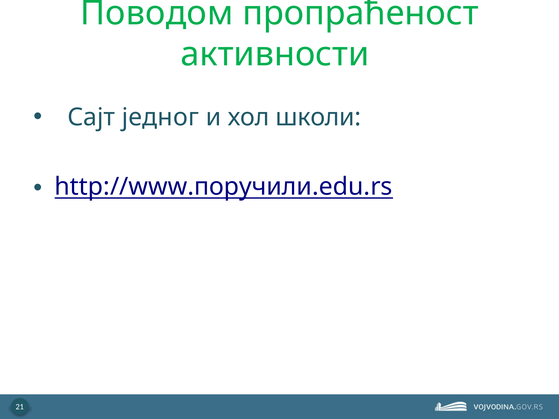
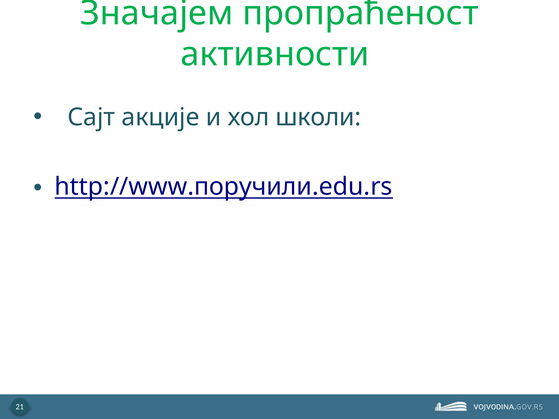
Поводом: Поводом -> Значајем
једног: једног -> акције
